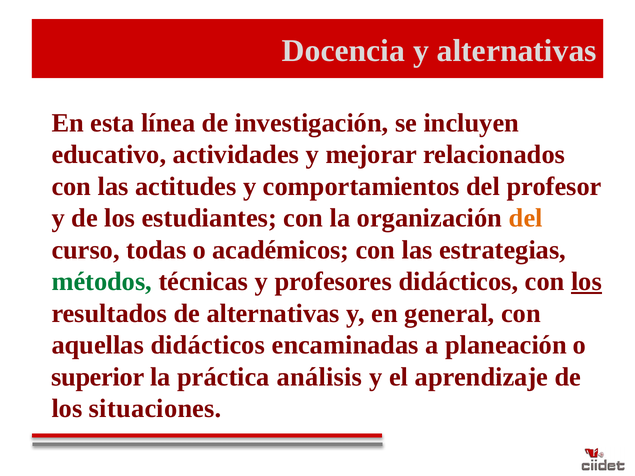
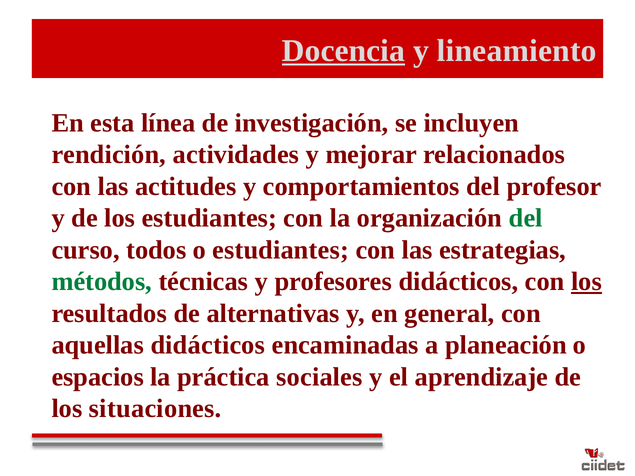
Docencia underline: none -> present
y alternativas: alternativas -> lineamiento
educativo: educativo -> rendición
del at (526, 218) colour: orange -> green
todas: todas -> todos
o académicos: académicos -> estudiantes
superior: superior -> espacios
análisis: análisis -> sociales
